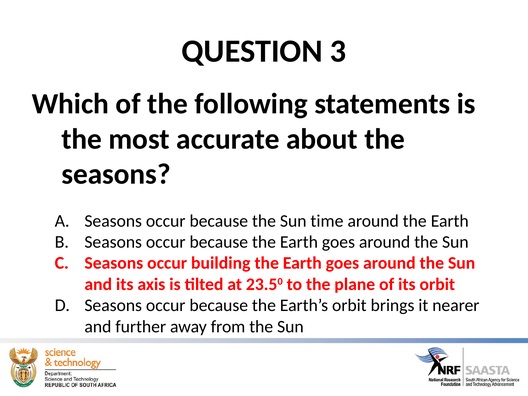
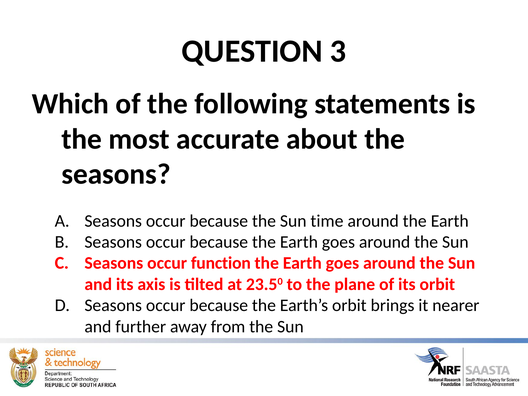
building: building -> function
